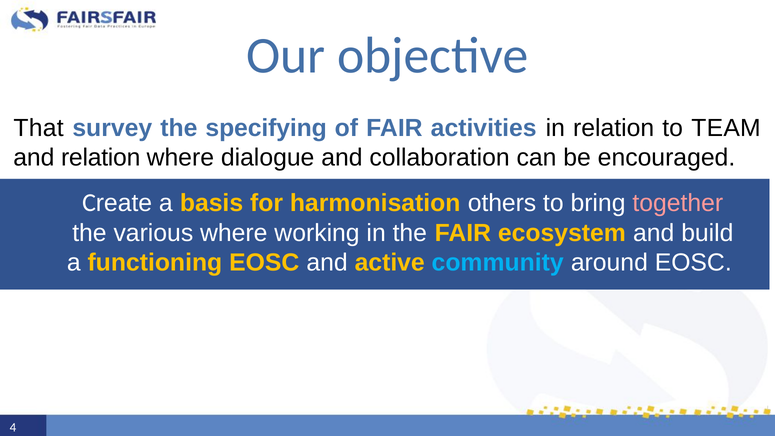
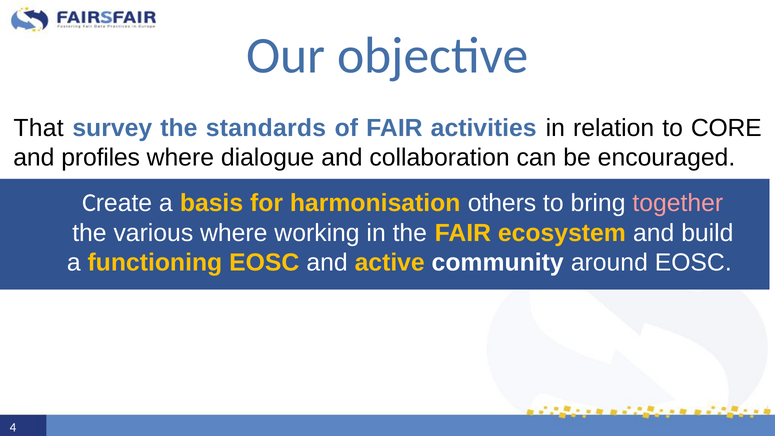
specifying: specifying -> standards
TEAM: TEAM -> CORE
and relation: relation -> profiles
community colour: light blue -> white
